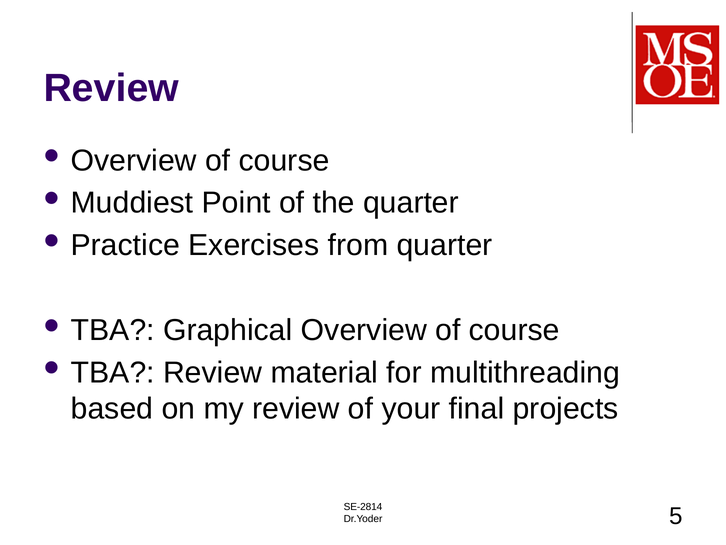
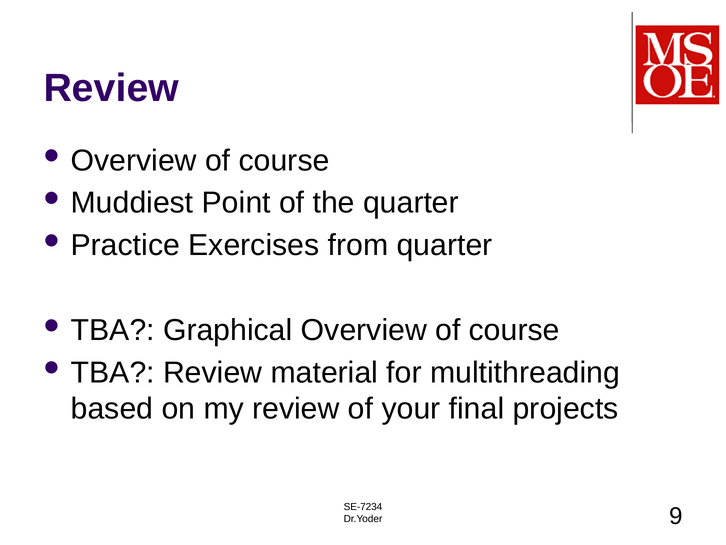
SE-2814: SE-2814 -> SE-7234
5: 5 -> 9
